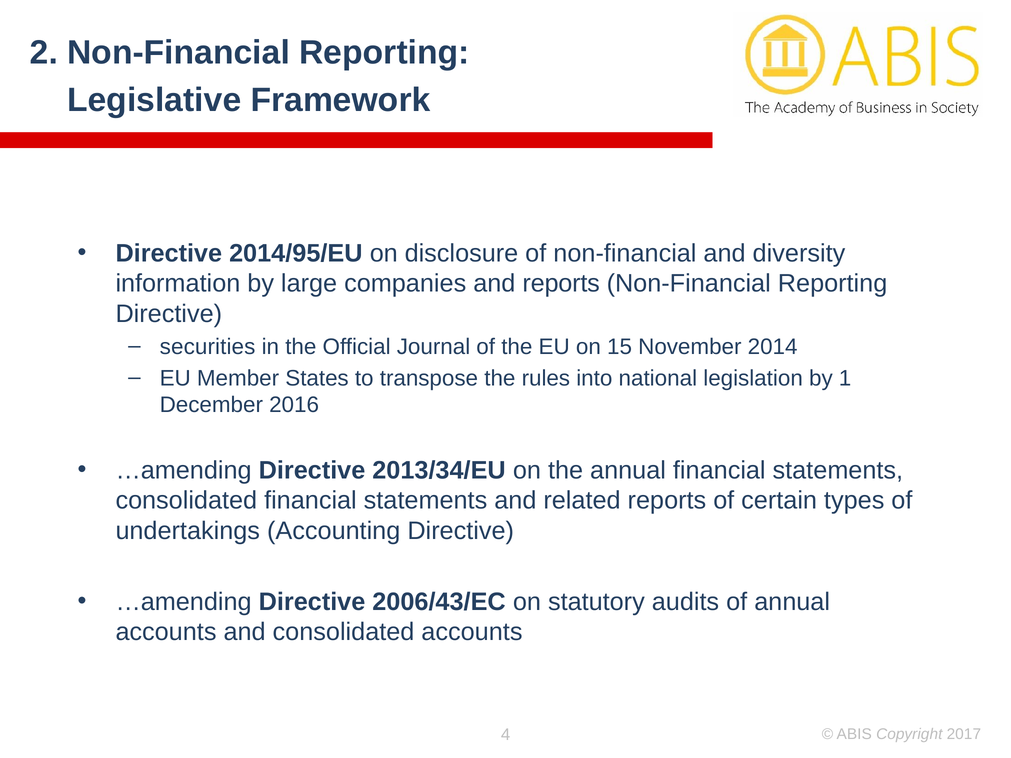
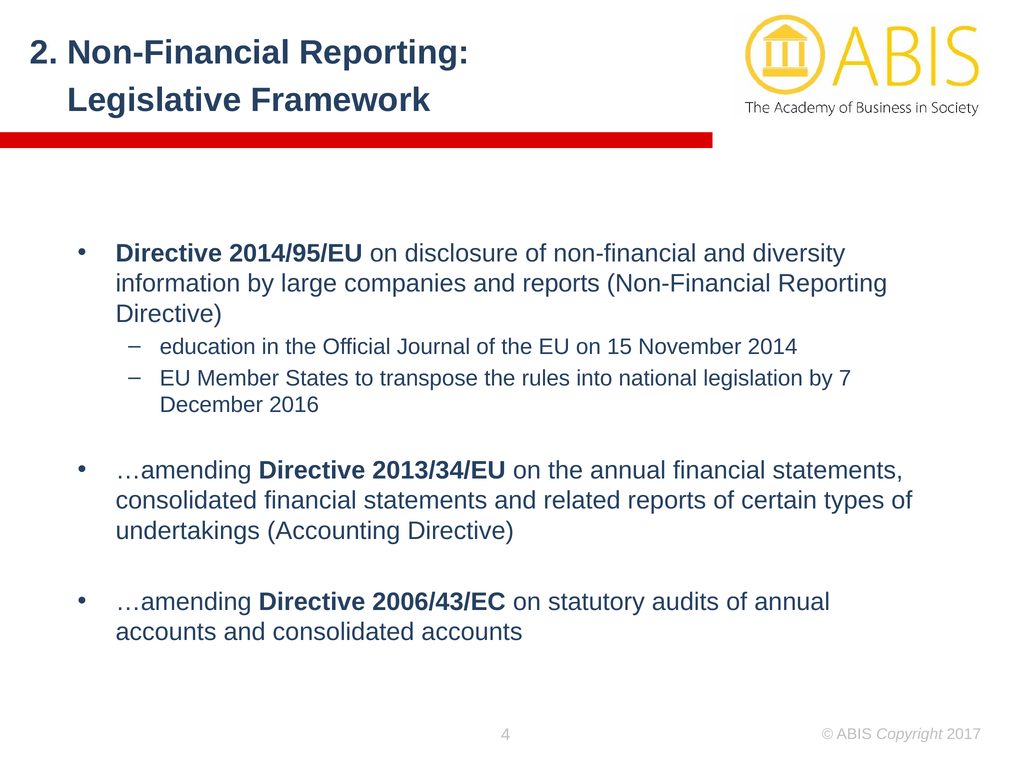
securities: securities -> education
1: 1 -> 7
